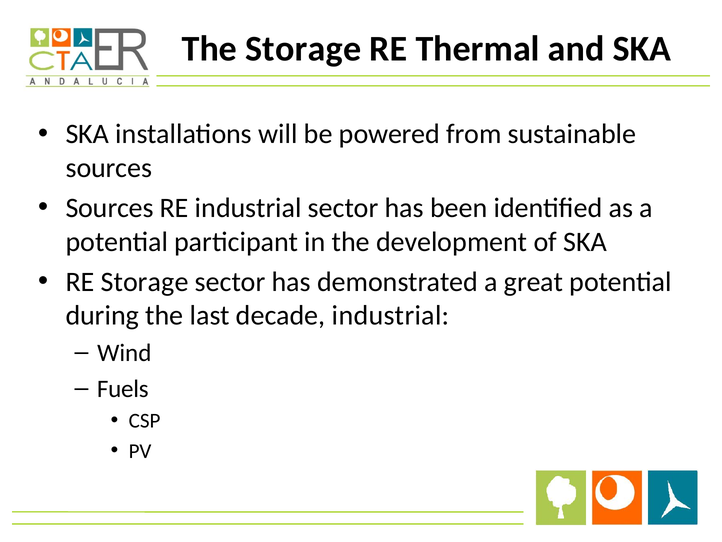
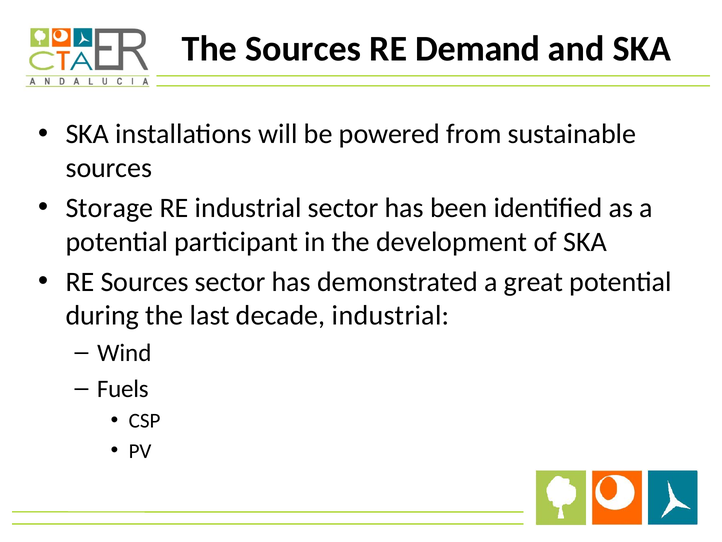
The Storage: Storage -> Sources
Thermal: Thermal -> Demand
Sources at (110, 208): Sources -> Storage
RE Storage: Storage -> Sources
